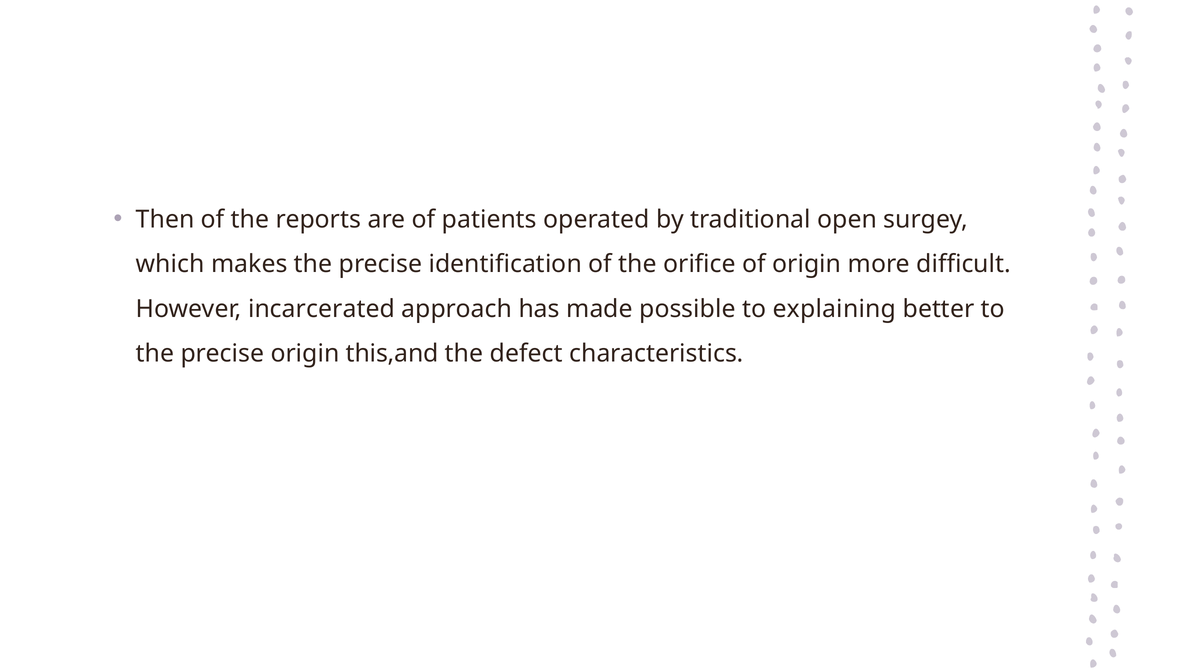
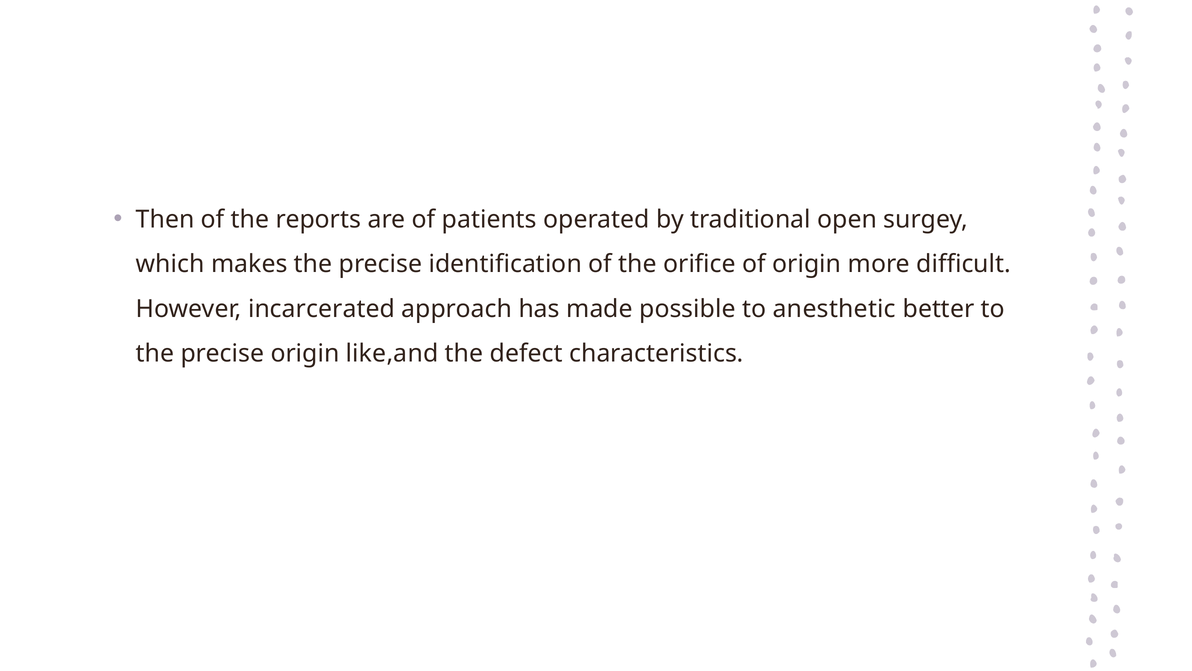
explaining: explaining -> anesthetic
this,and: this,and -> like,and
